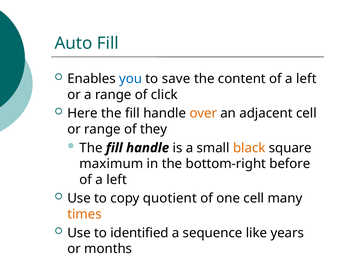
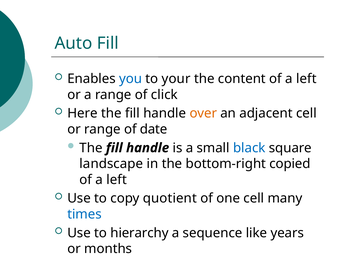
save: save -> your
they: they -> date
black colour: orange -> blue
maximum: maximum -> landscape
before: before -> copied
times colour: orange -> blue
identified: identified -> hierarchy
